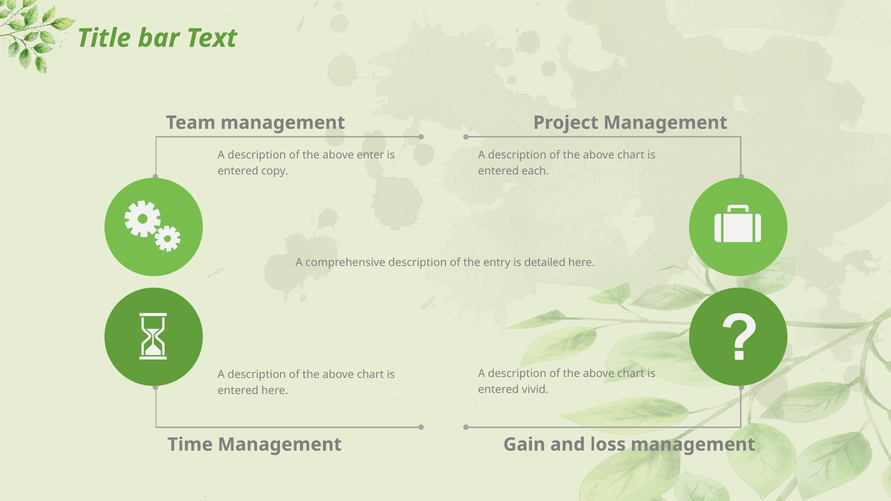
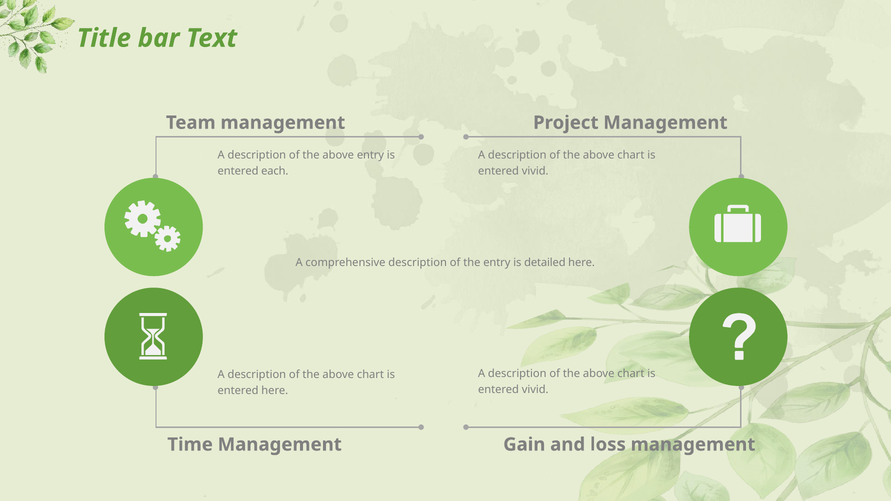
above enter: enter -> entry
copy: copy -> each
each at (535, 171): each -> vivid
